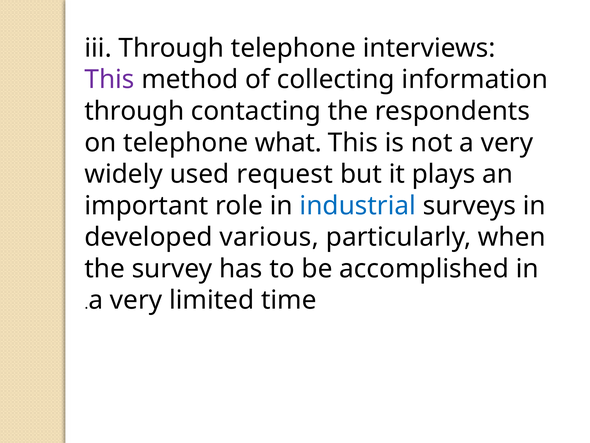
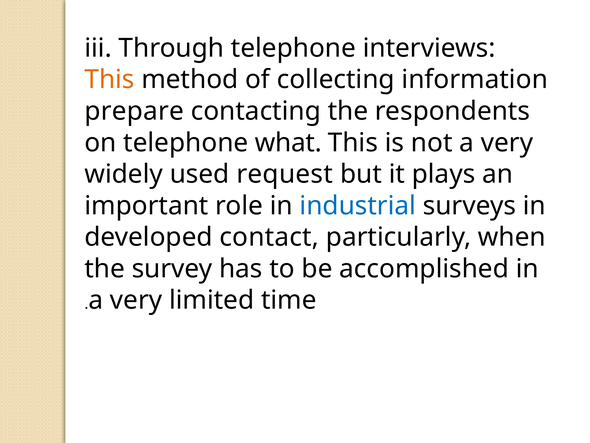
This at (110, 80) colour: purple -> orange
through at (134, 111): through -> prepare
various: various -> contact
